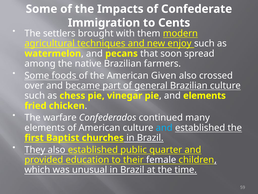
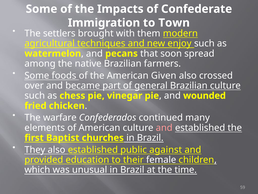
Cents: Cents -> Town
and elements: elements -> wounded
and at (164, 127) colour: light blue -> pink
quarter: quarter -> against
